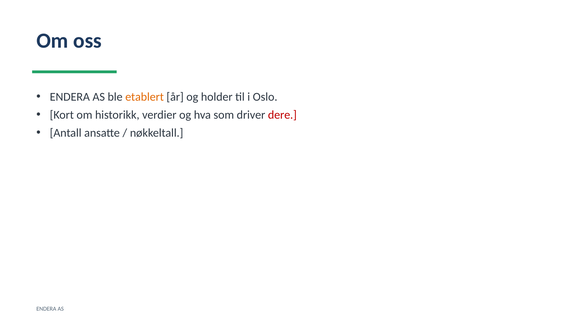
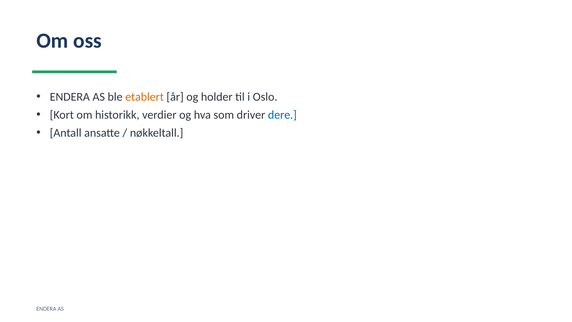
dere colour: red -> blue
